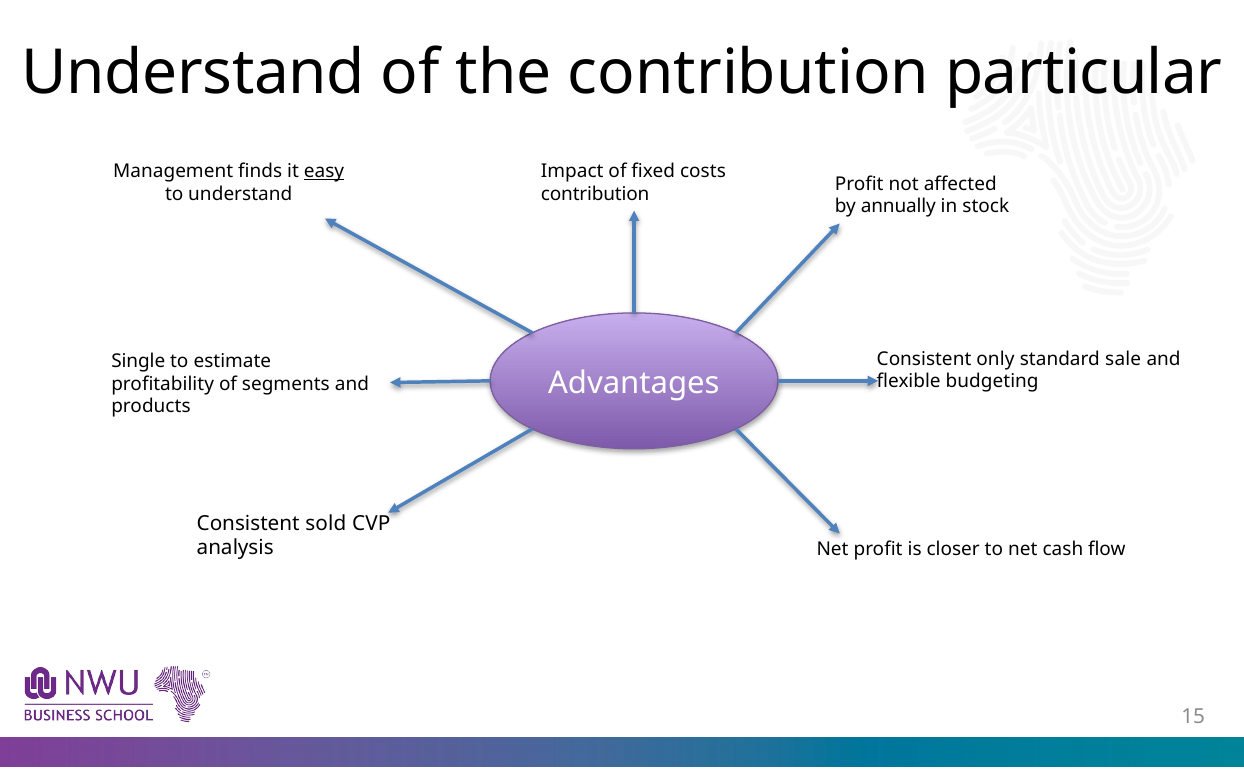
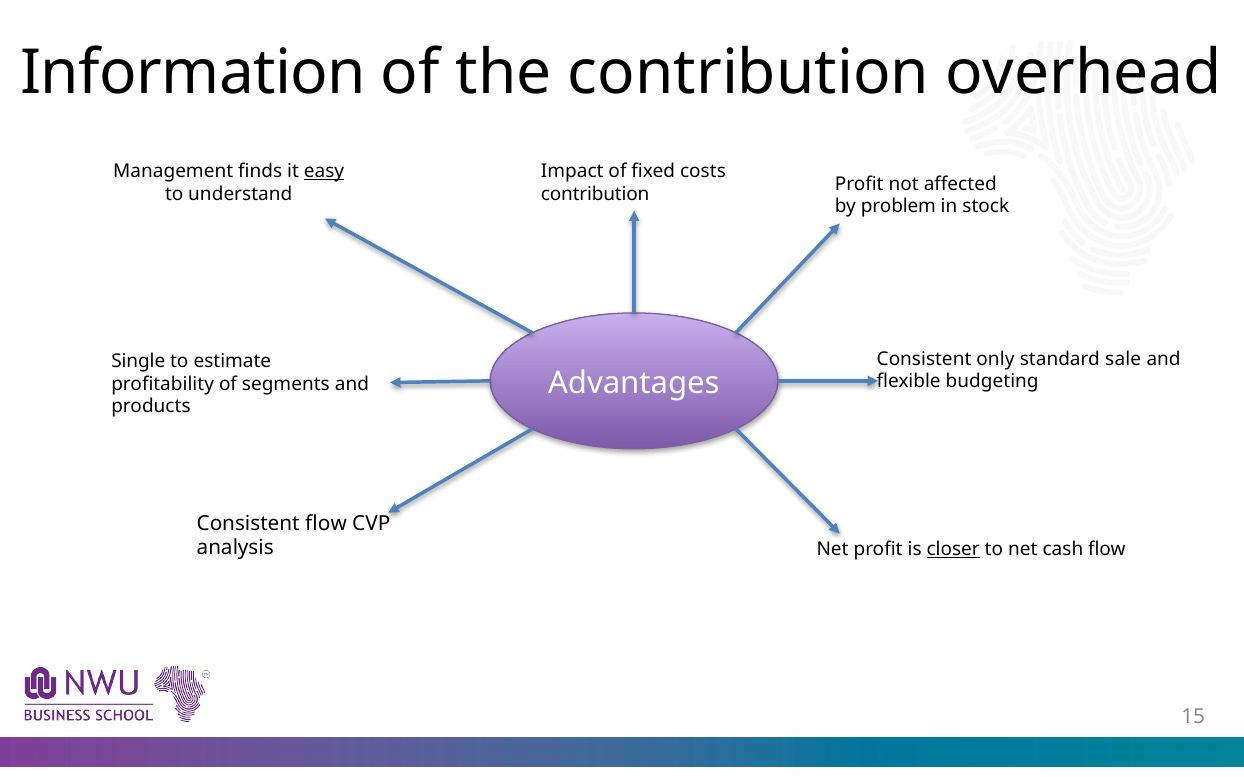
Understand at (193, 73): Understand -> Information
particular: particular -> overhead
annually: annually -> problem
Consistent sold: sold -> flow
closer underline: none -> present
